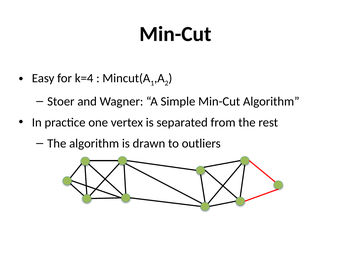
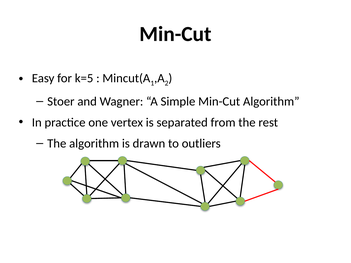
k=4: k=4 -> k=5
